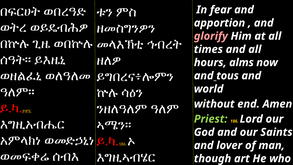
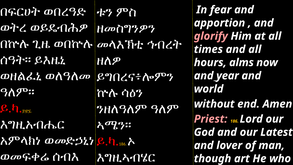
tous: tous -> year
Priest colour: light green -> pink
Saints: Saints -> Latest
